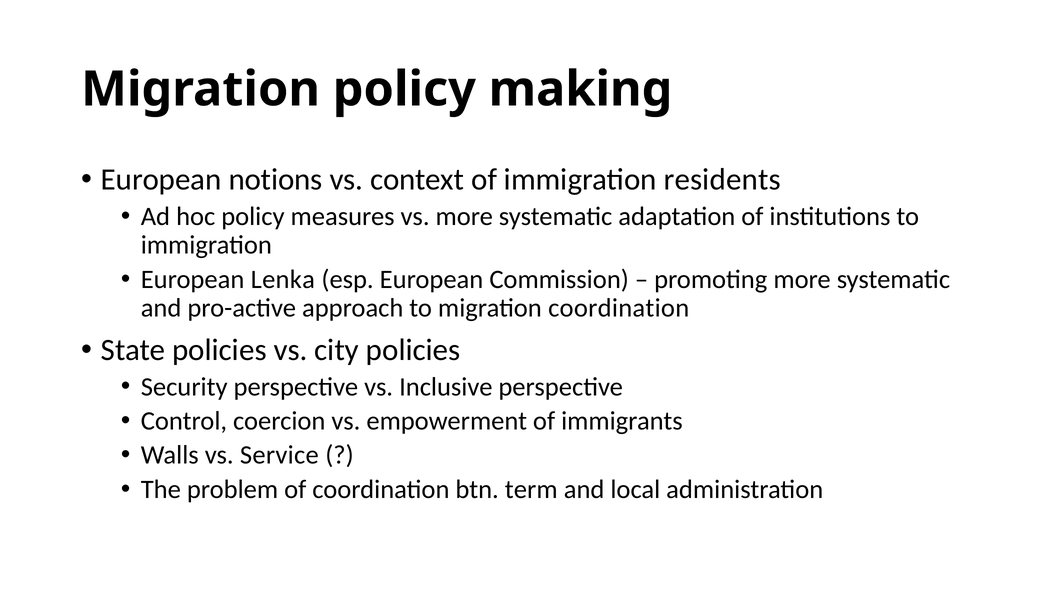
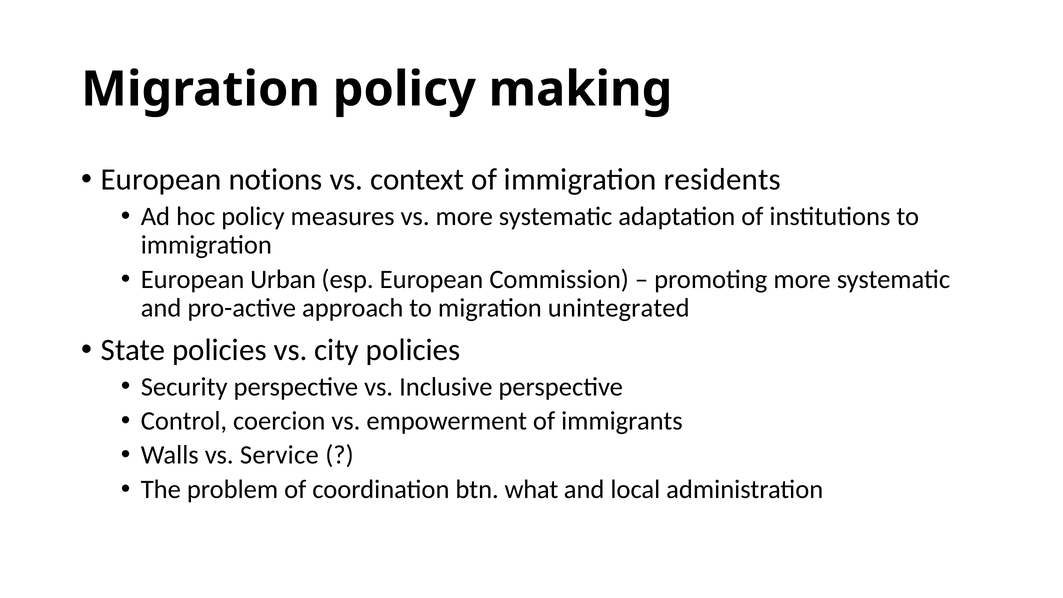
Lenka: Lenka -> Urban
migration coordination: coordination -> unintegrated
term: term -> what
